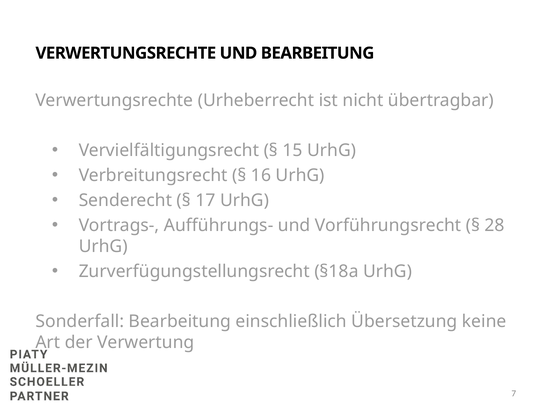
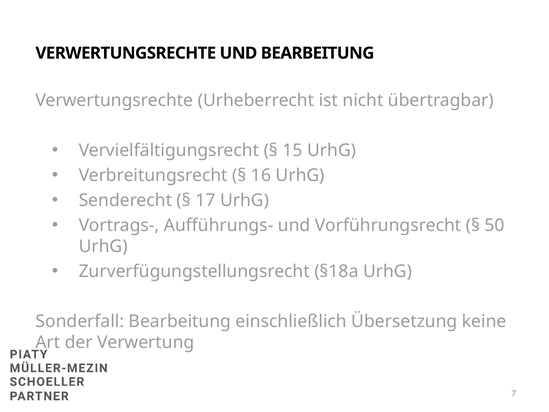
28: 28 -> 50
